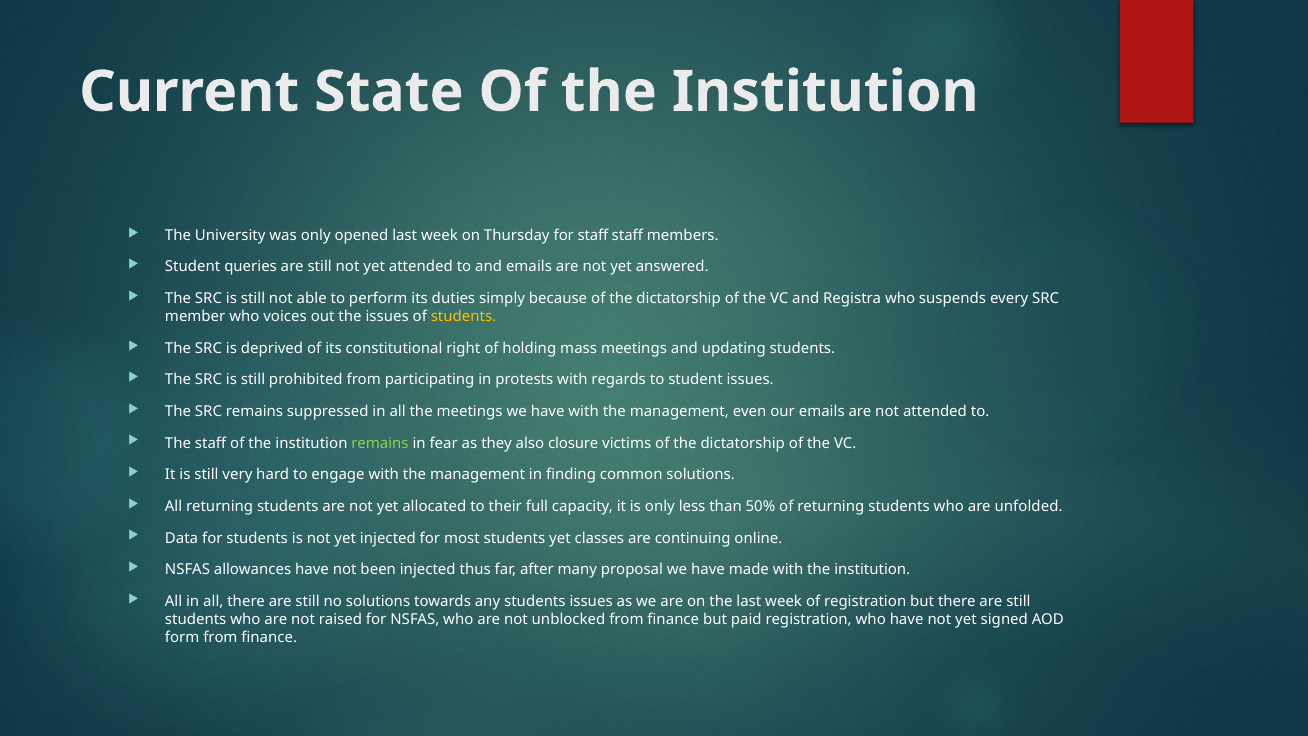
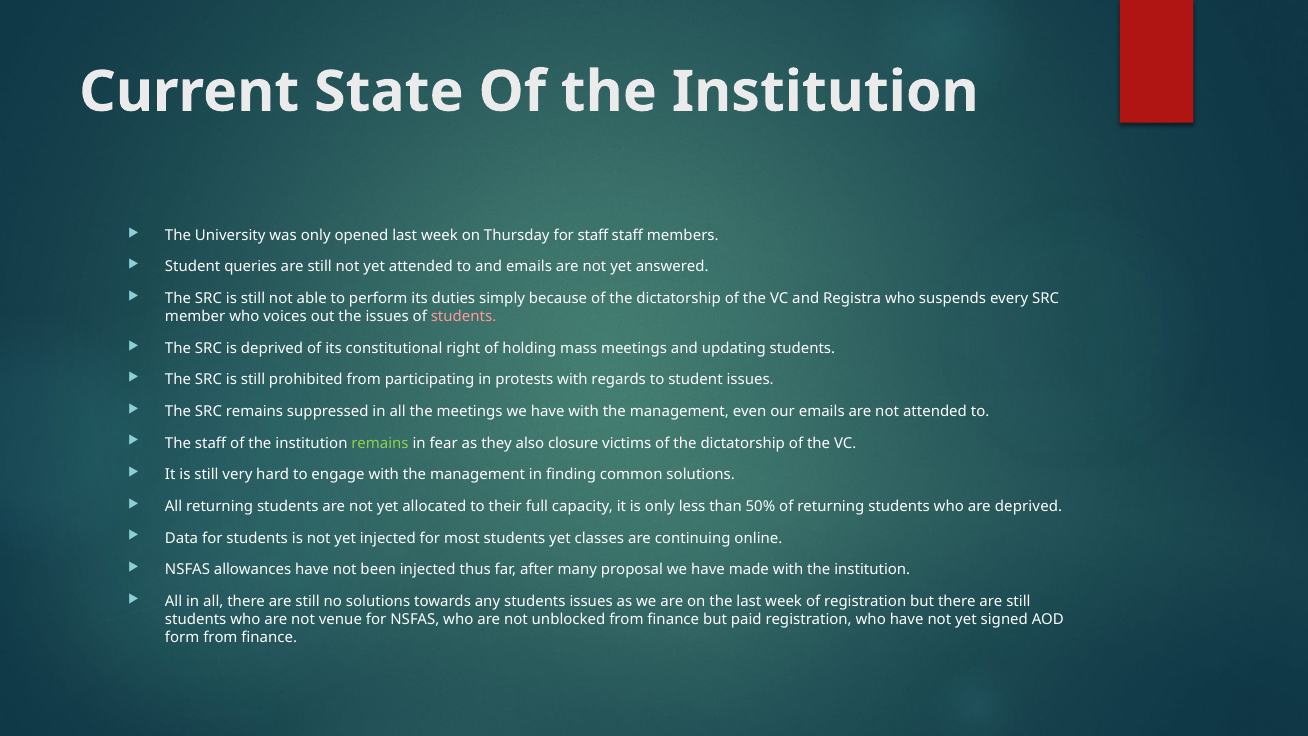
students at (464, 316) colour: yellow -> pink
are unfolded: unfolded -> deprived
raised: raised -> venue
